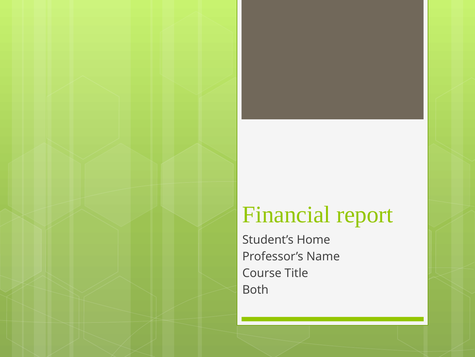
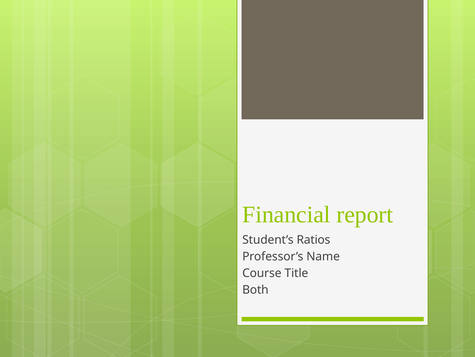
Home: Home -> Ratios
